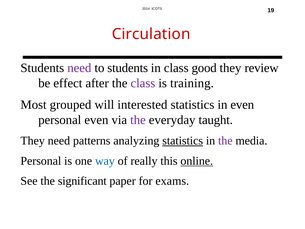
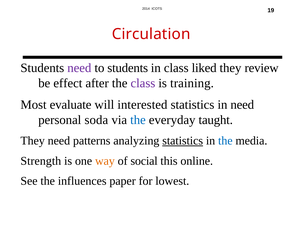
good: good -> liked
grouped: grouped -> evaluate
in even: even -> need
personal even: even -> soda
the at (138, 120) colour: purple -> blue
the at (225, 141) colour: purple -> blue
Personal at (41, 161): Personal -> Strength
way colour: blue -> orange
really: really -> social
online underline: present -> none
significant: significant -> influences
exams: exams -> lowest
